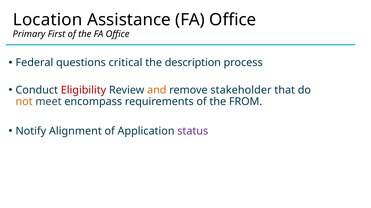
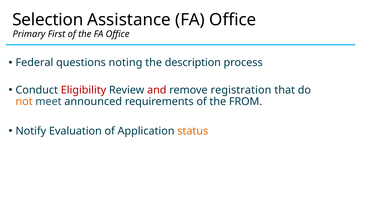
Location: Location -> Selection
critical: critical -> noting
and colour: orange -> red
stakeholder: stakeholder -> registration
encompass: encompass -> announced
Alignment: Alignment -> Evaluation
status colour: purple -> orange
